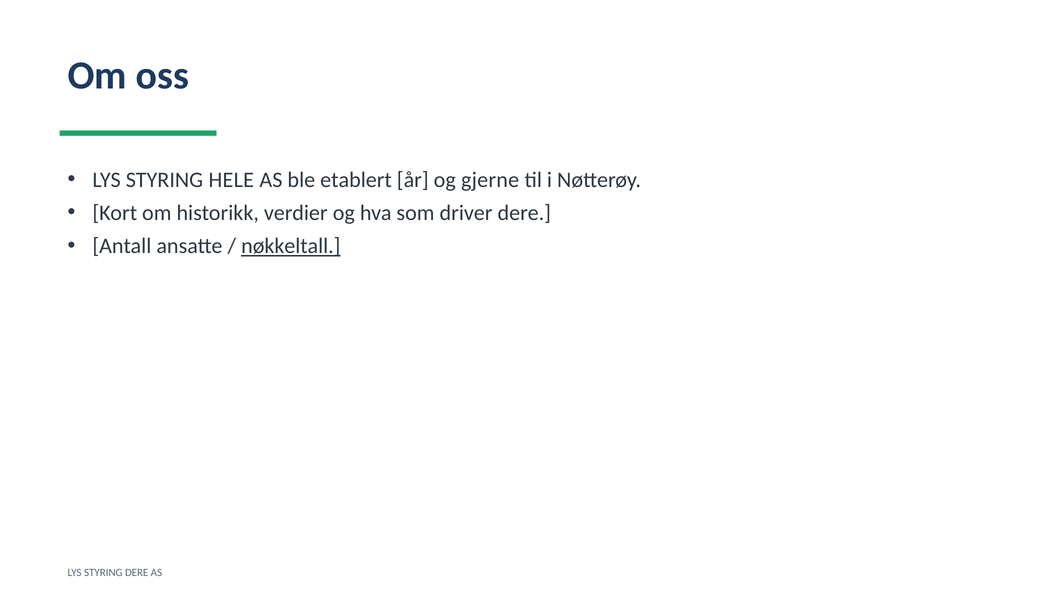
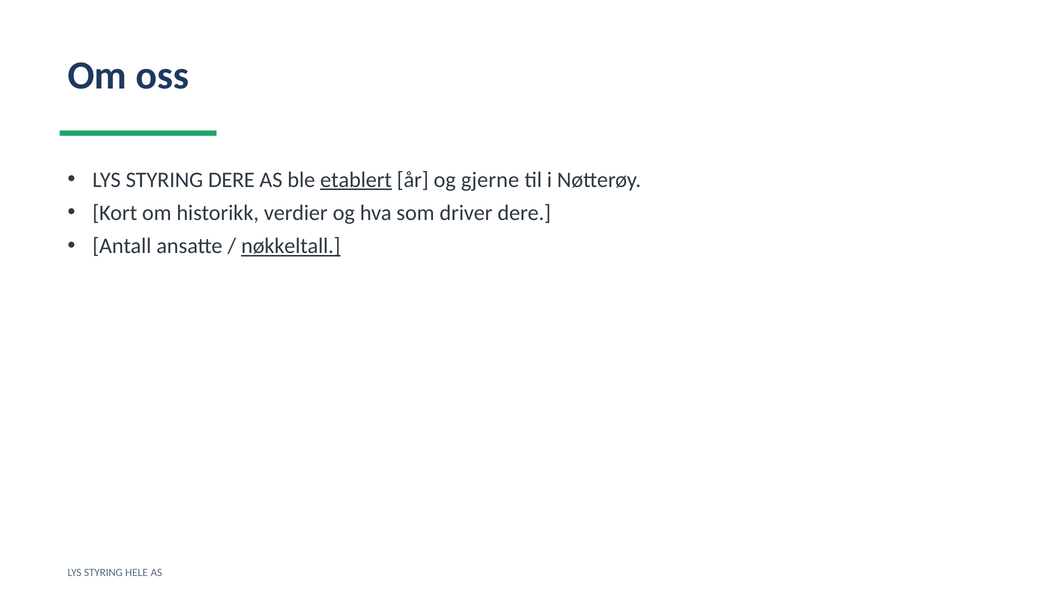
STYRING HELE: HELE -> DERE
etablert underline: none -> present
STYRING DERE: DERE -> HELE
